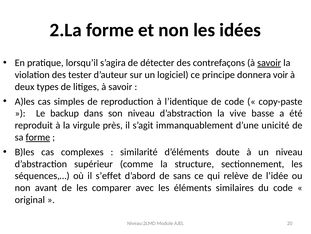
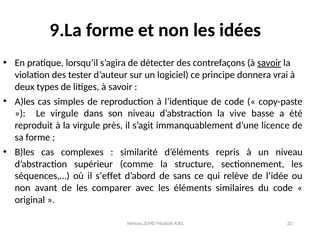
2.La: 2.La -> 9.La
voir: voir -> vrai
Le backup: backup -> virgule
unicité: unicité -> licence
forme at (38, 137) underline: present -> none
doute: doute -> repris
